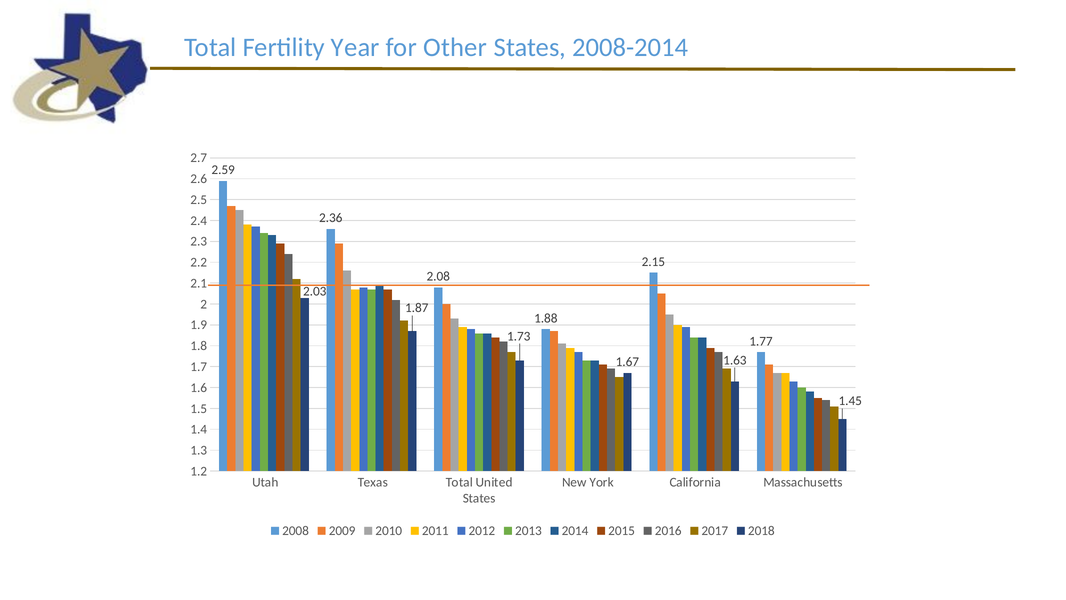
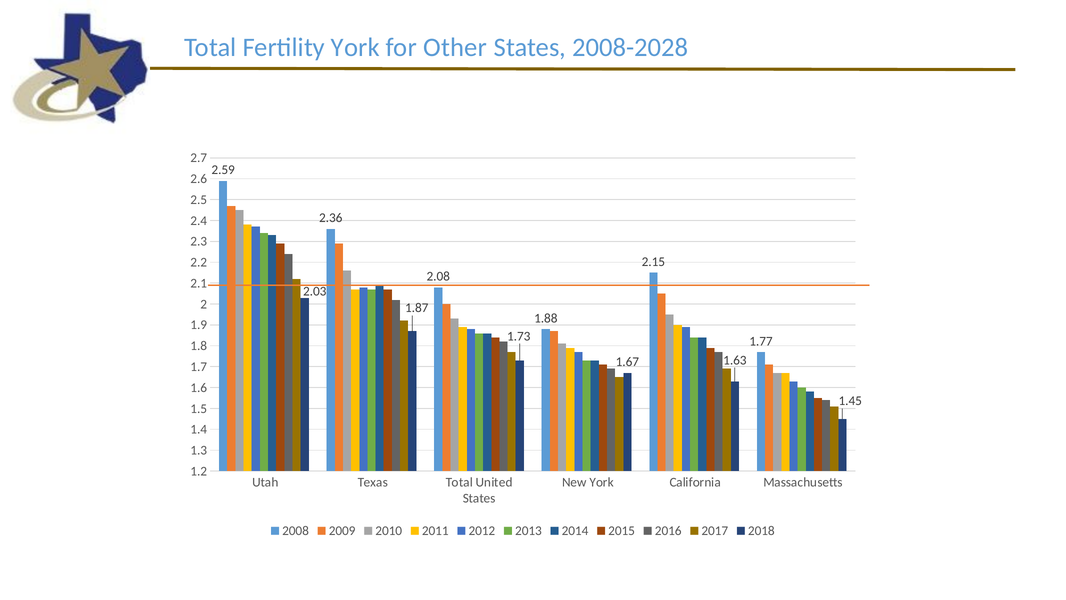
Fertility Year: Year -> York
2008-2014: 2008-2014 -> 2008-2028
